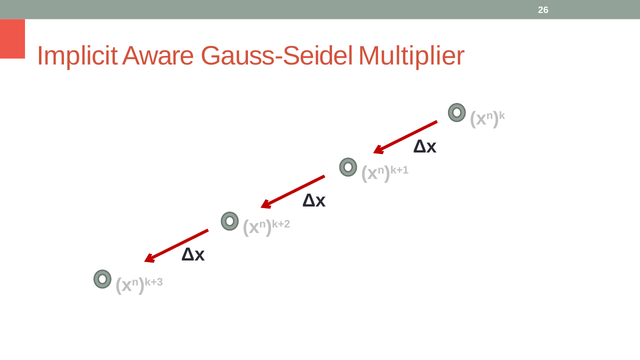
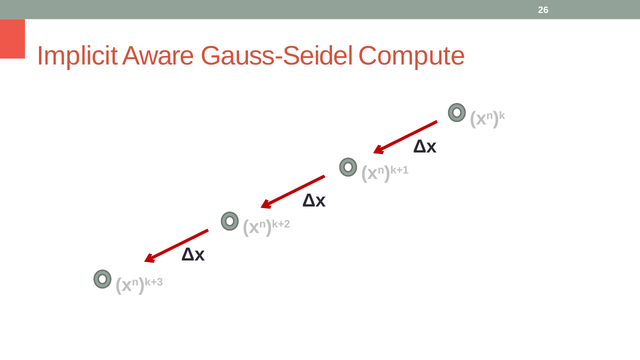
Multiplier: Multiplier -> Compute
